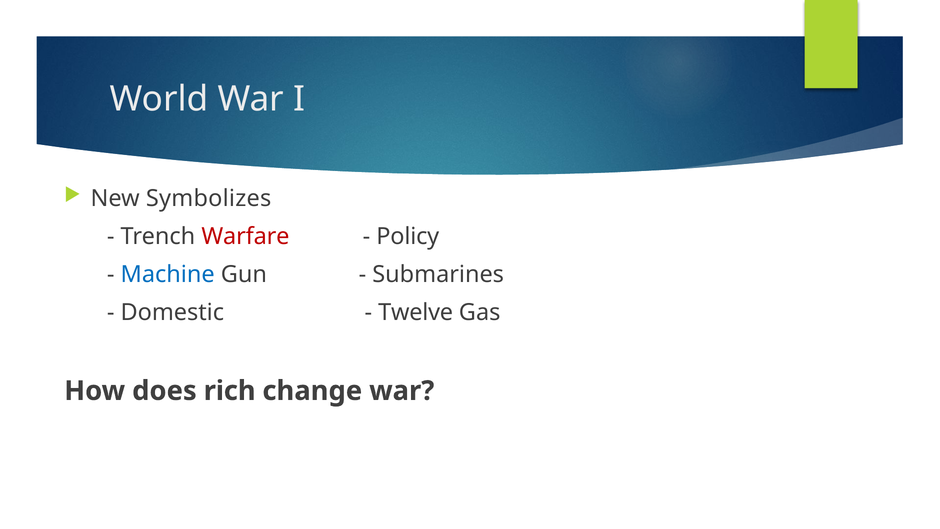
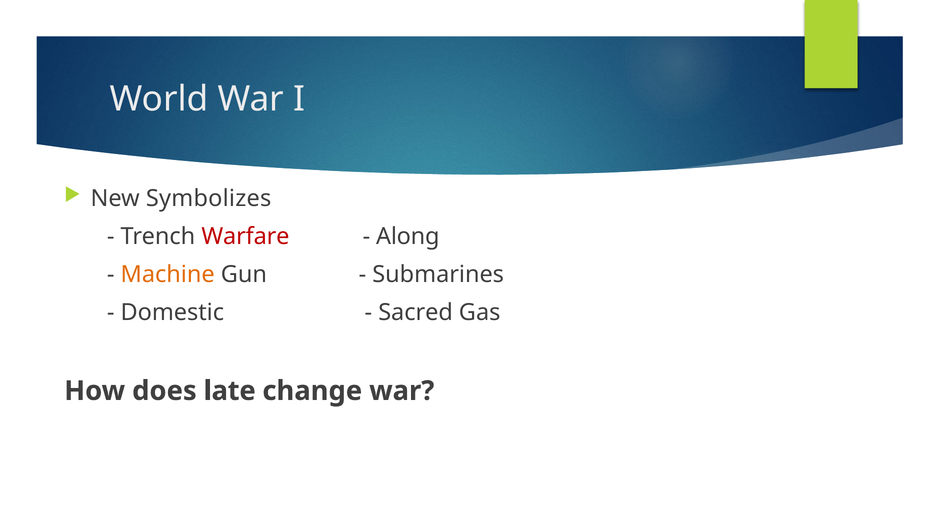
Policy: Policy -> Along
Machine colour: blue -> orange
Twelve: Twelve -> Sacred
rich: rich -> late
